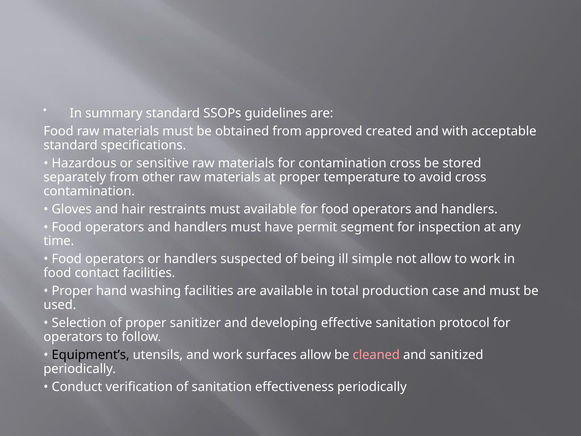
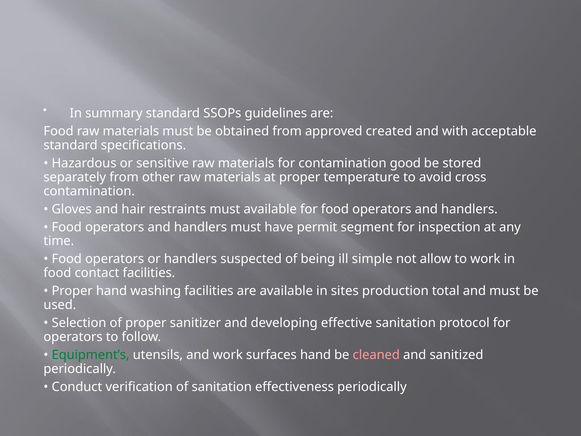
contamination cross: cross -> good
total: total -> sites
case: case -> total
Equipment’s colour: black -> green
surfaces allow: allow -> hand
